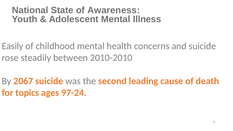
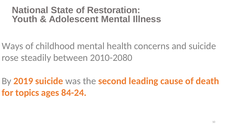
Awareness: Awareness -> Restoration
Easily: Easily -> Ways
2010-2010: 2010-2010 -> 2010-2080
2067: 2067 -> 2019
97-24: 97-24 -> 84-24
